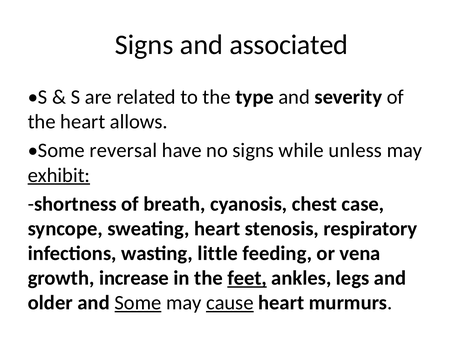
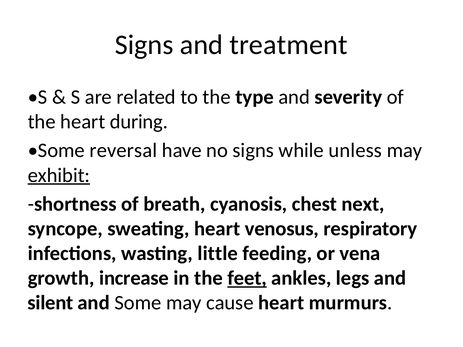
associated: associated -> treatment
allows: allows -> during
case: case -> next
stenosis: stenosis -> venosus
older: older -> silent
Some at (138, 303) underline: present -> none
cause underline: present -> none
